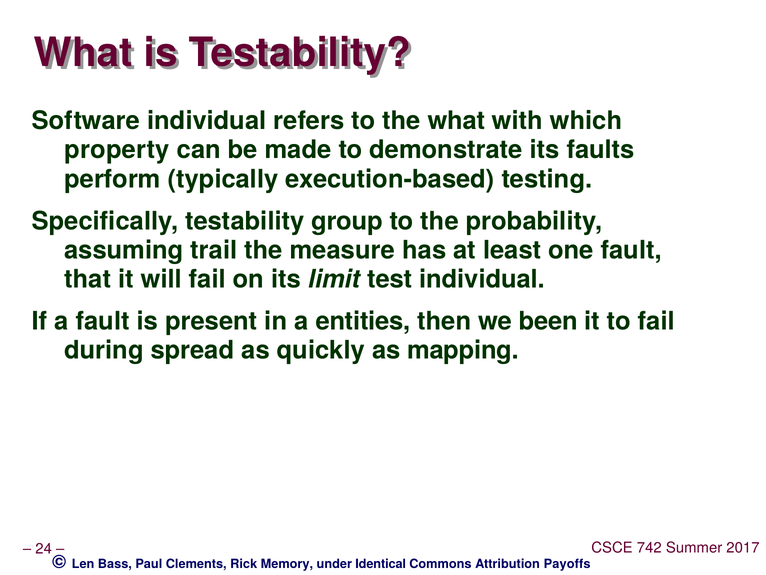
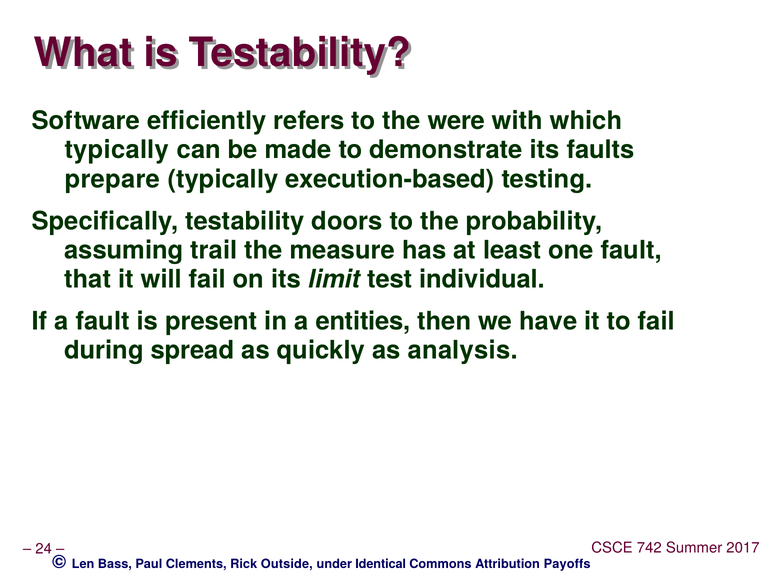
Software individual: individual -> efficiently
the what: what -> were
property at (117, 150): property -> typically
perform: perform -> prepare
group: group -> doors
been: been -> have
mapping: mapping -> analysis
Memory: Memory -> Outside
